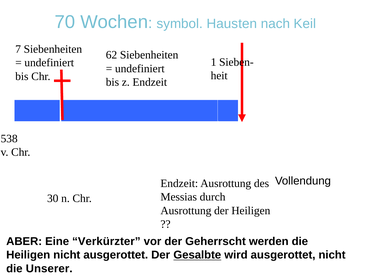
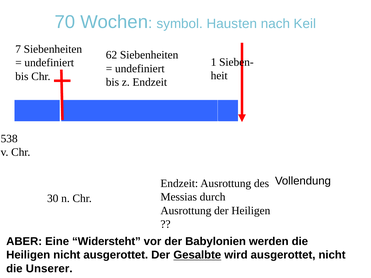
Verkürzter: Verkürzter -> Widersteht
Geherrscht: Geherrscht -> Babylonien
